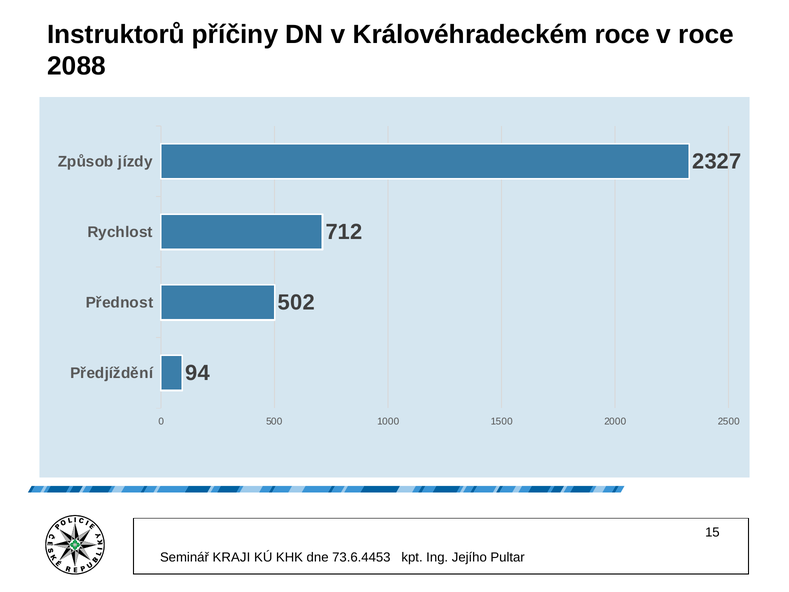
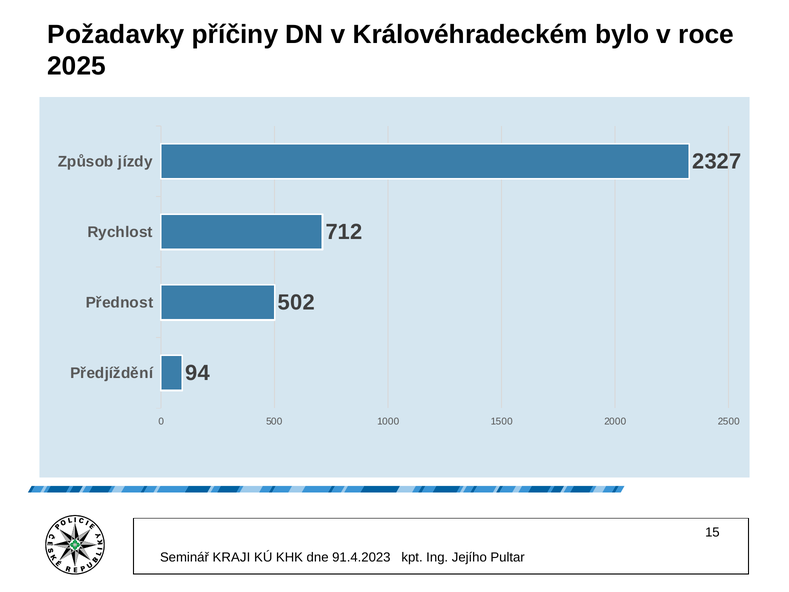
Instruktorů: Instruktorů -> Požadavky
Královéhradeckém roce: roce -> bylo
2088: 2088 -> 2025
73.6.4453: 73.6.4453 -> 91.4.2023
